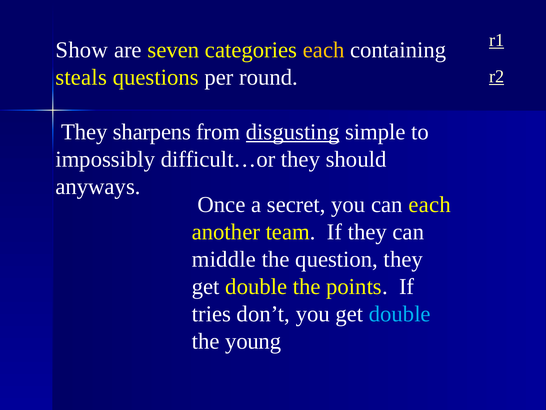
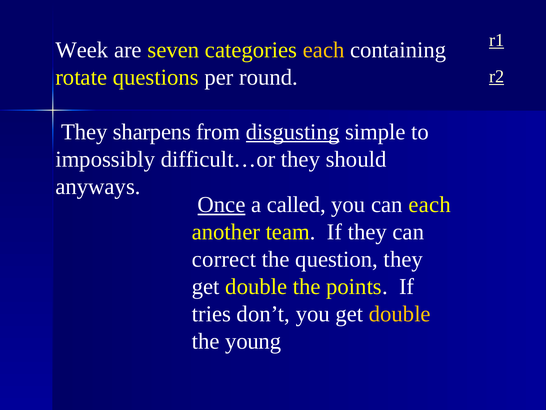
Show: Show -> Week
steals: steals -> rotate
Once underline: none -> present
secret: secret -> called
middle: middle -> correct
double at (400, 314) colour: light blue -> yellow
